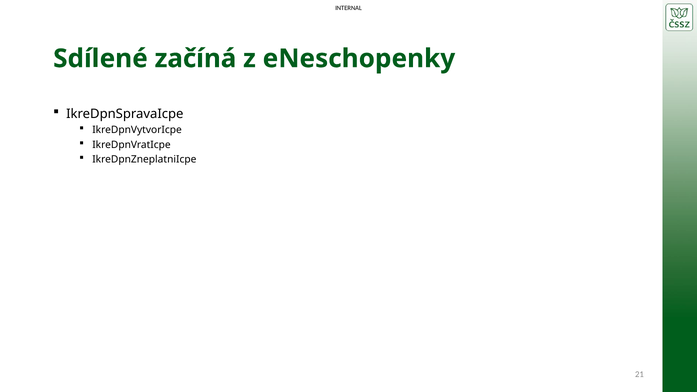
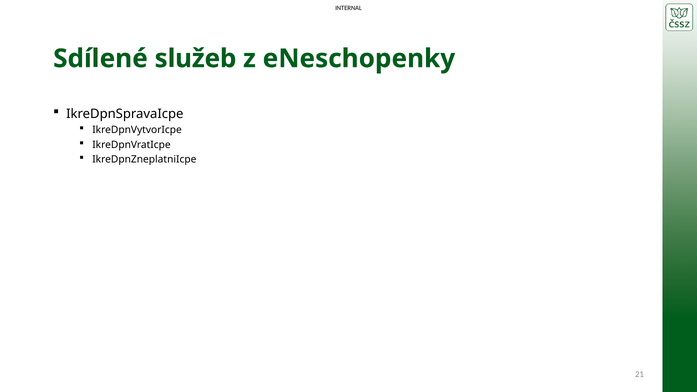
začíná: začíná -> služeb
